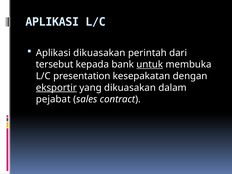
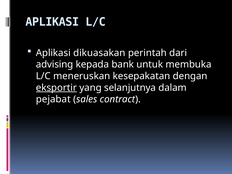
tersebut: tersebut -> advising
untuk underline: present -> none
presentation: presentation -> meneruskan
yang dikuasakan: dikuasakan -> selanjutnya
